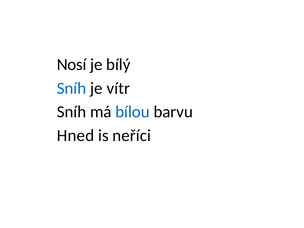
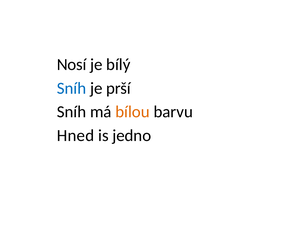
vítr: vítr -> prší
bílou colour: blue -> orange
neříci: neříci -> jedno
